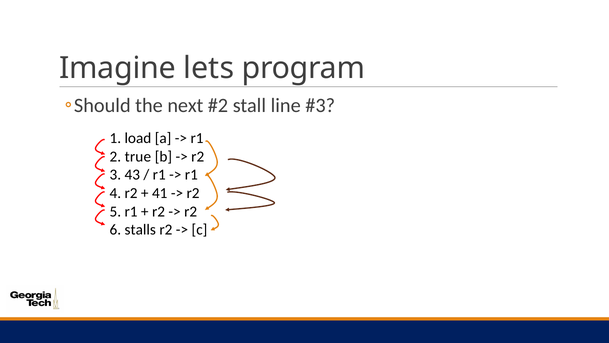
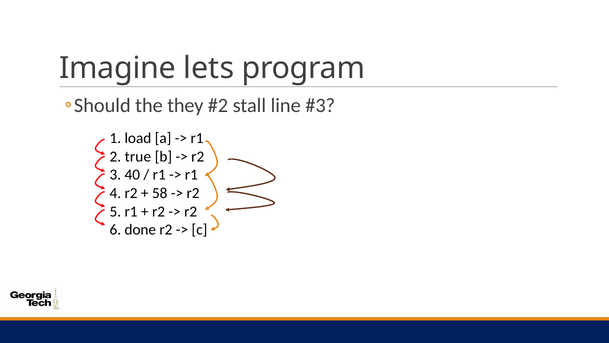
next: next -> they
43: 43 -> 40
41: 41 -> 58
stalls: stalls -> done
